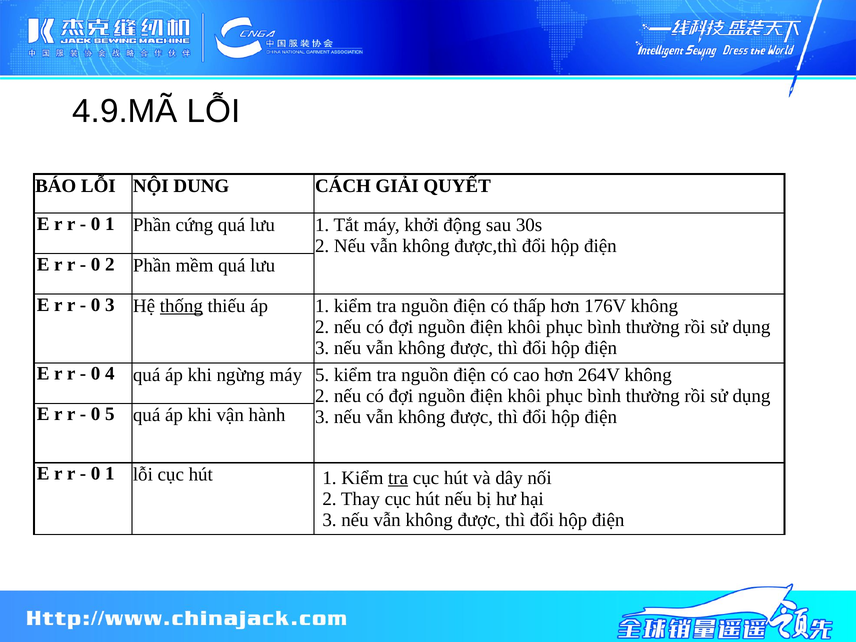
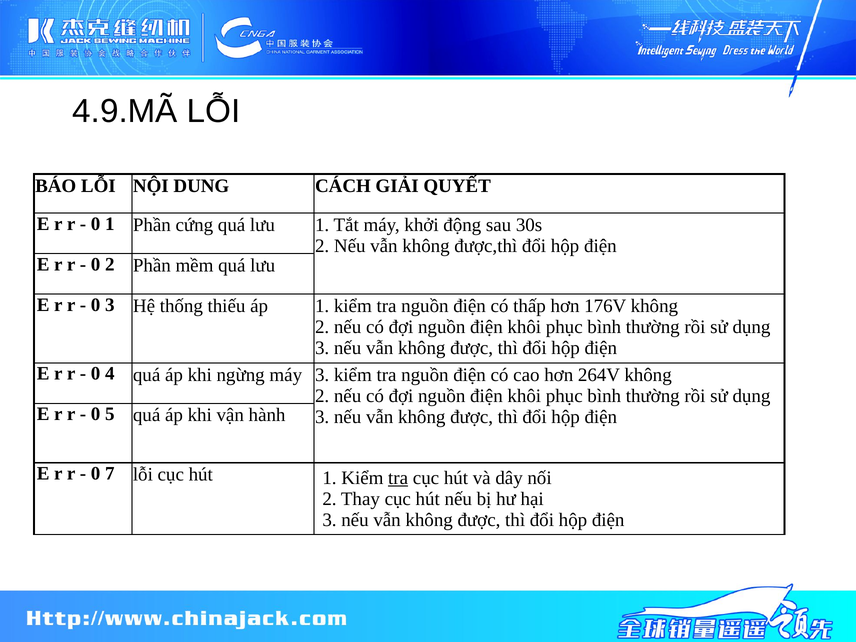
thống underline: present -> none
máy 5: 5 -> 3
1 at (110, 473): 1 -> 7
